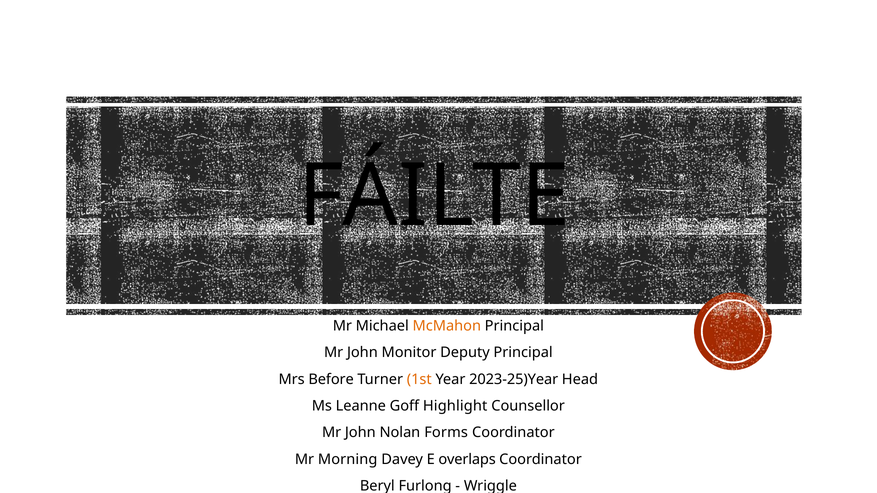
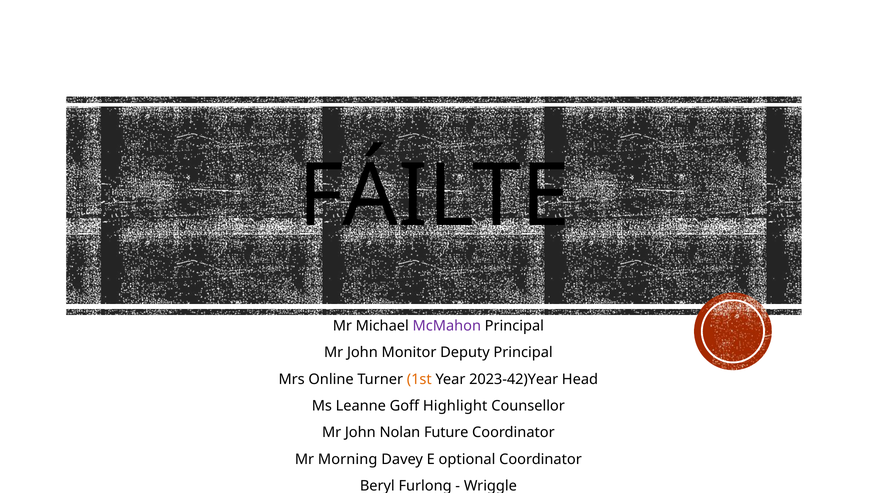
McMahon colour: orange -> purple
Before: Before -> Online
2023-25)Year: 2023-25)Year -> 2023-42)Year
Forms: Forms -> Future
overlaps: overlaps -> optional
